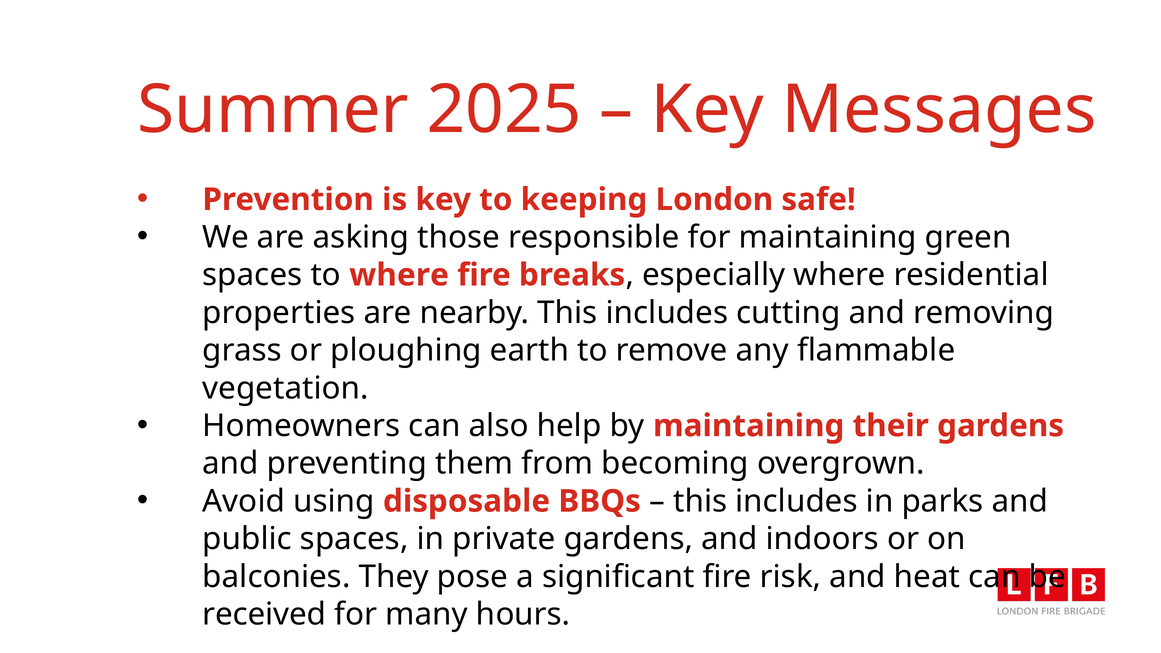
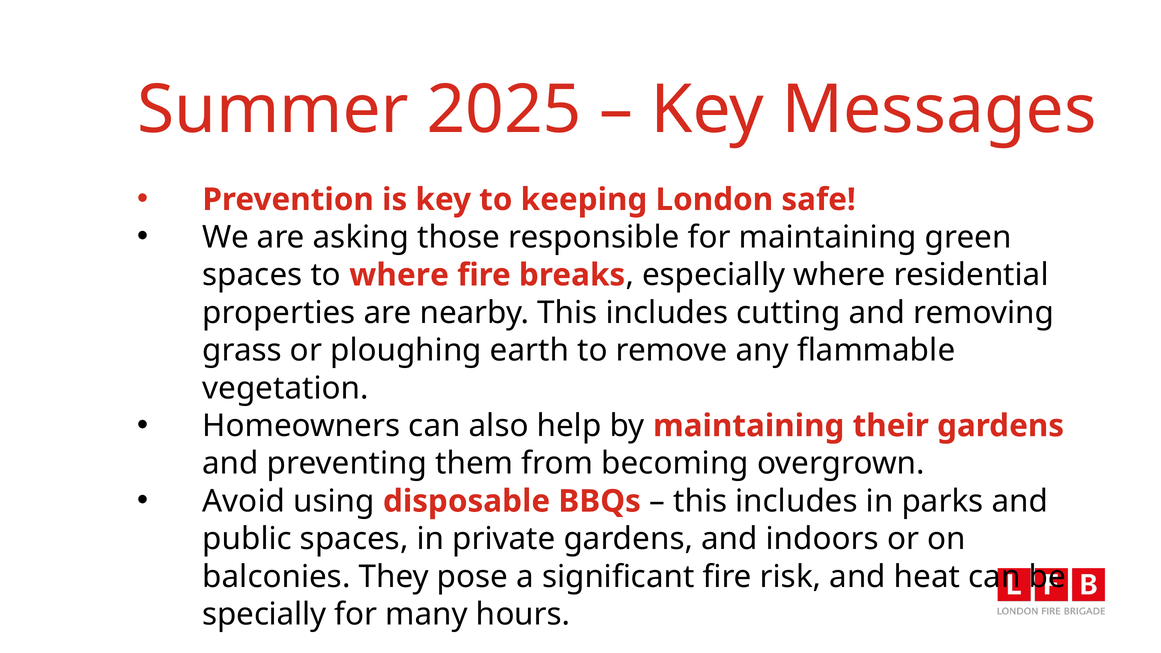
received: received -> specially
